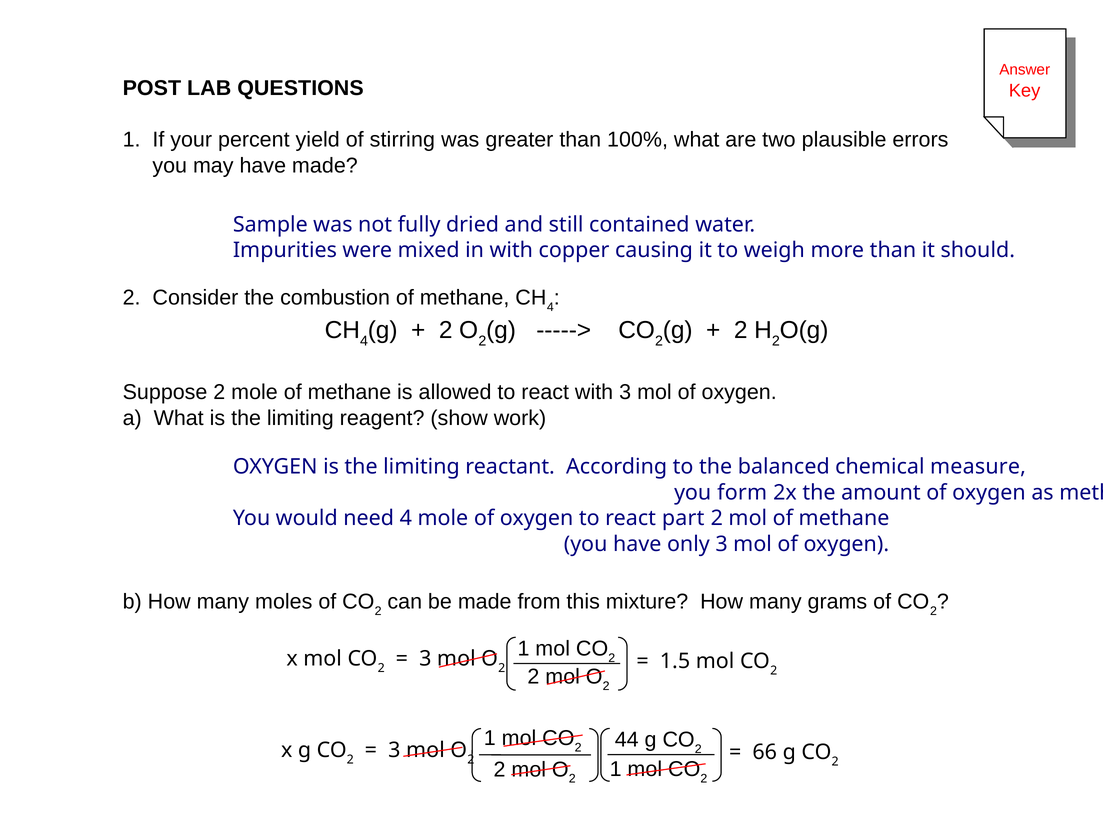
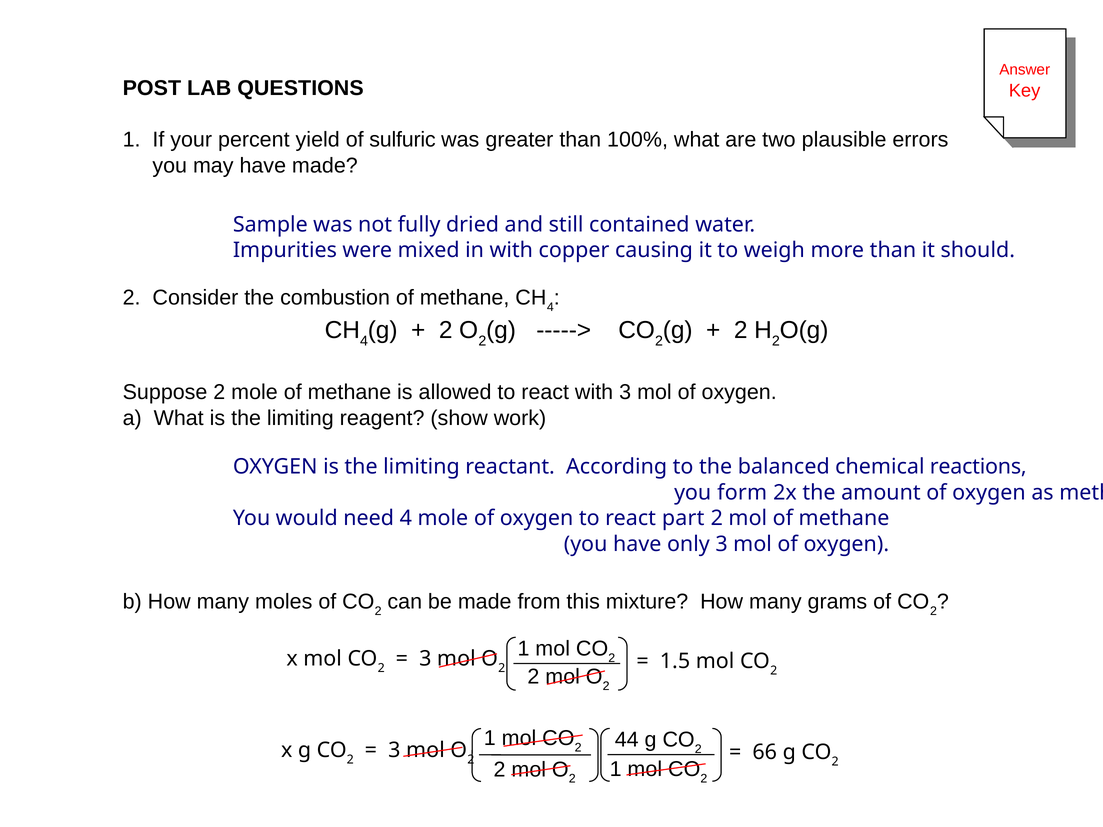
stirring: stirring -> sulfuric
measure: measure -> reactions
